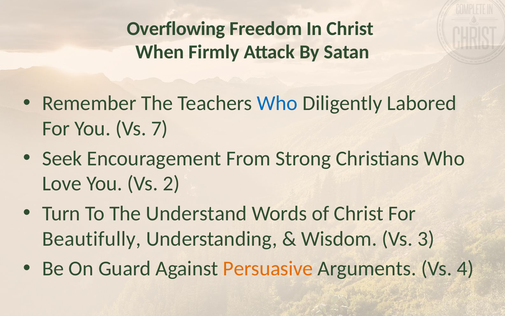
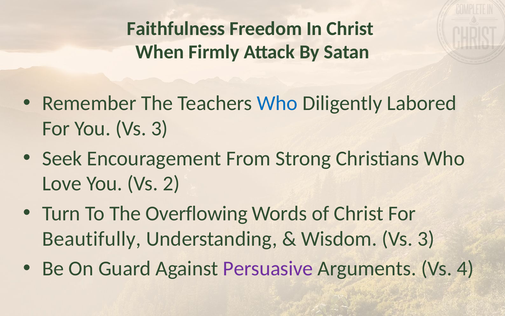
Overflowing: Overflowing -> Faithfulness
You Vs 7: 7 -> 3
Understand: Understand -> Overflowing
Persuasive colour: orange -> purple
